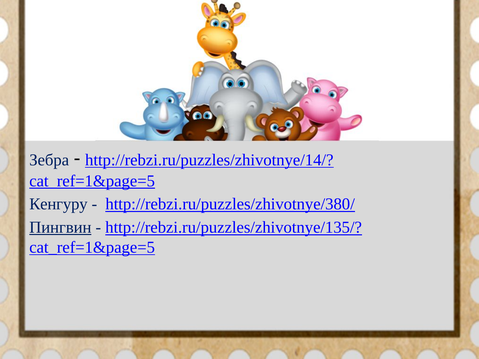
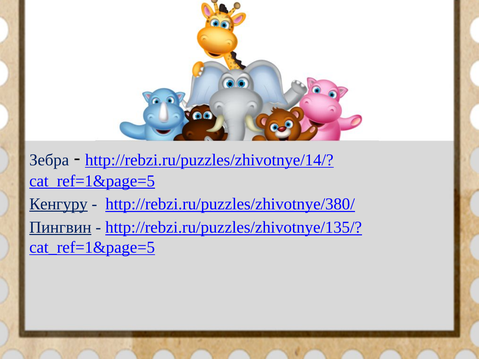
Кенгуру underline: none -> present
